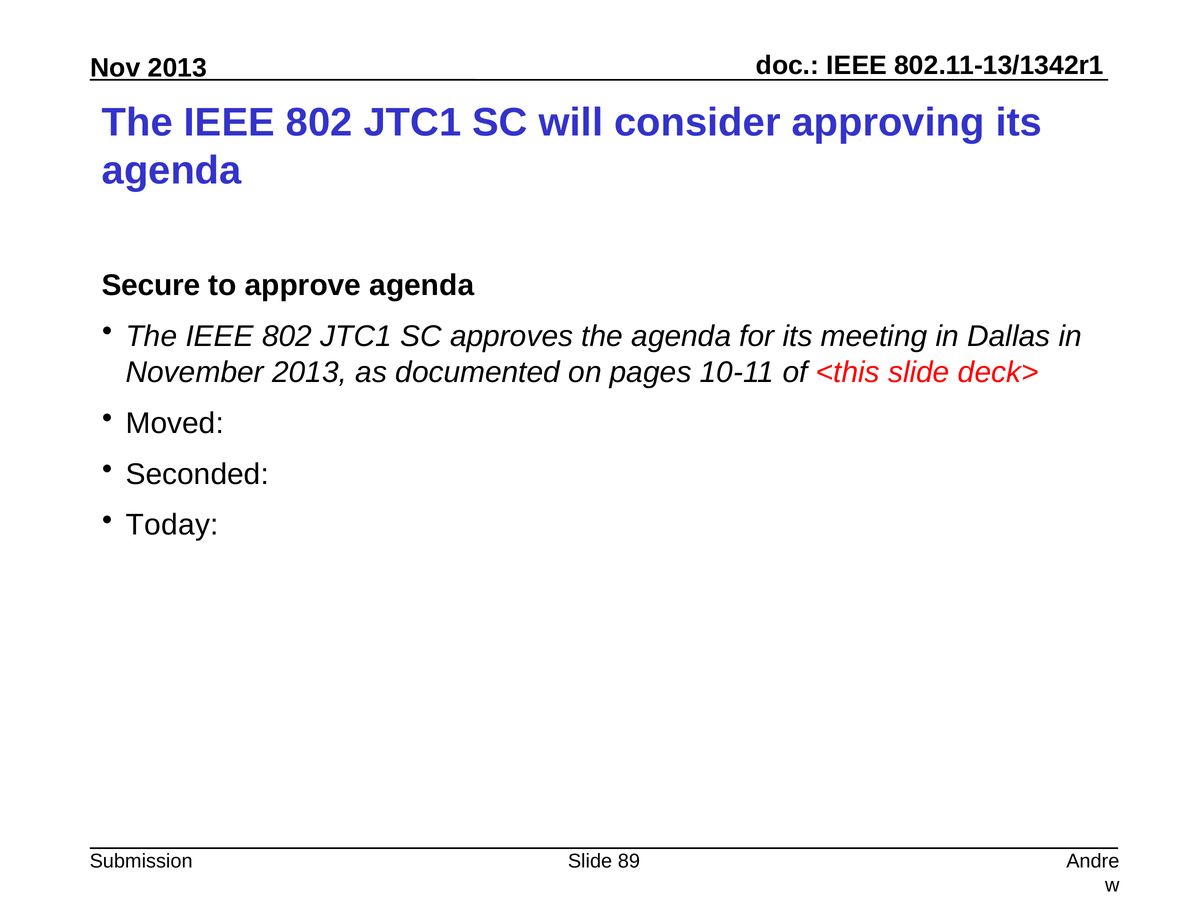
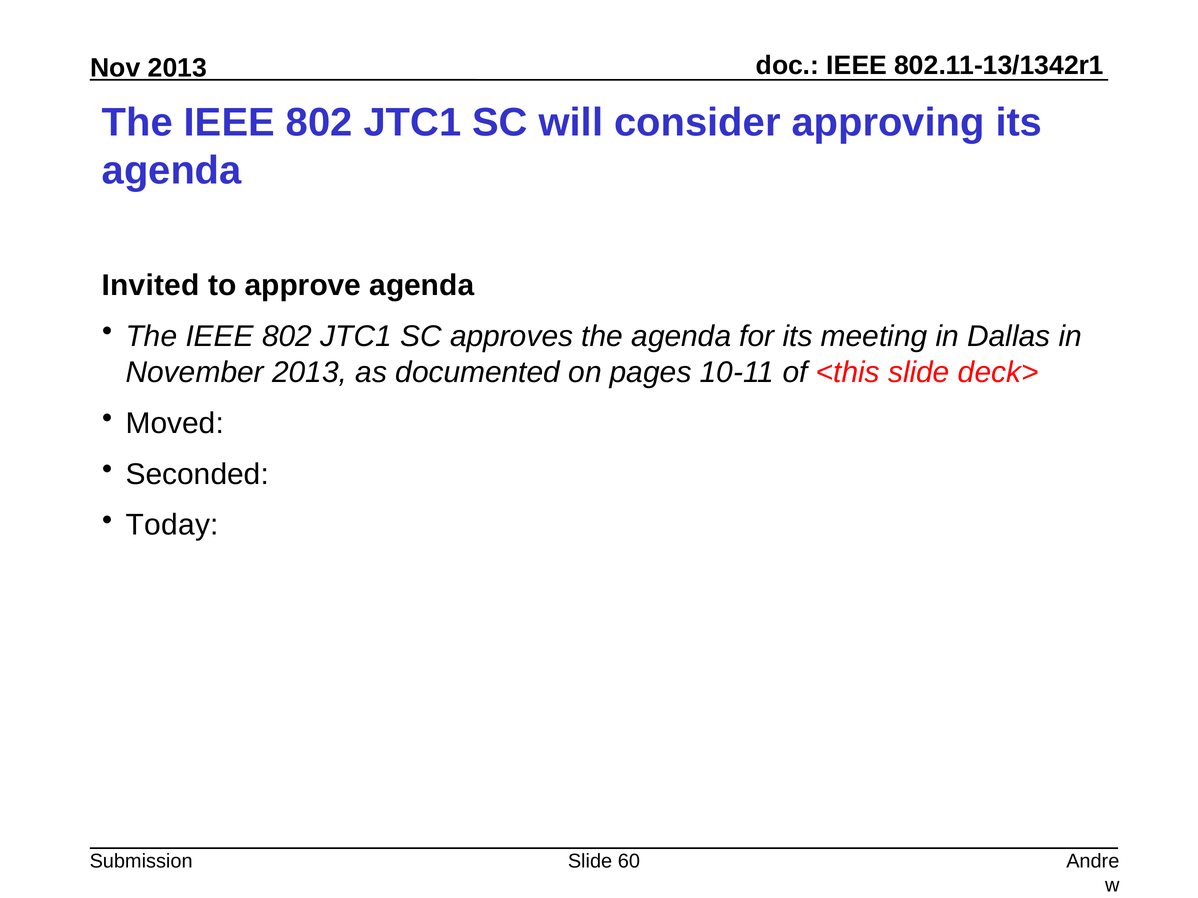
Secure: Secure -> Invited
89: 89 -> 60
